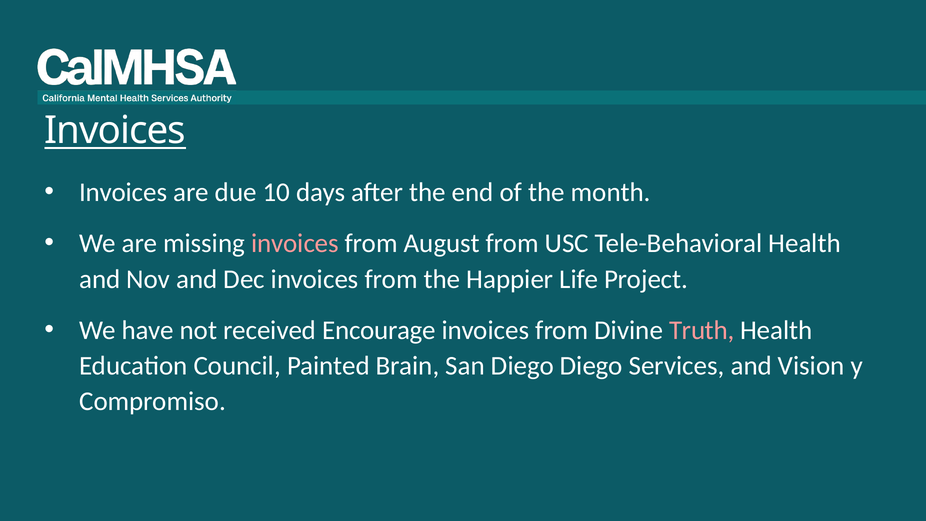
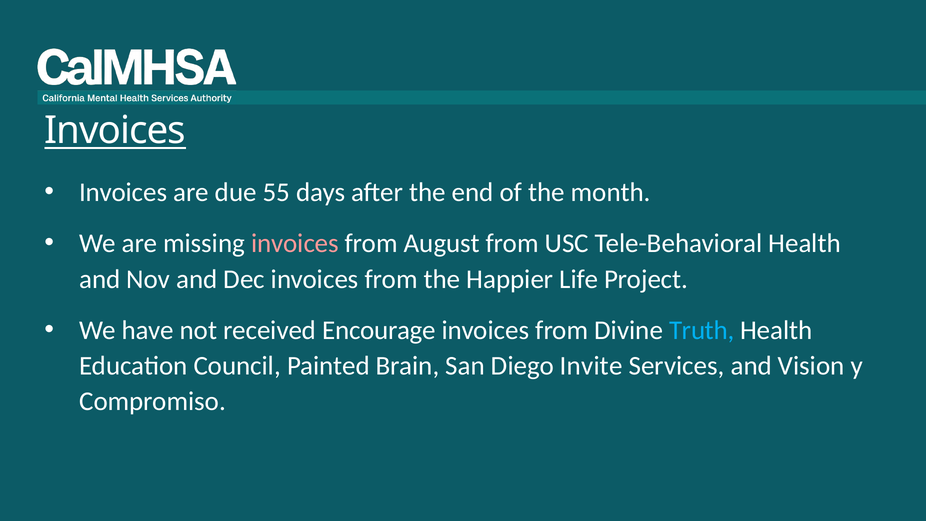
10: 10 -> 55
Truth colour: pink -> light blue
Diego Diego: Diego -> Invite
